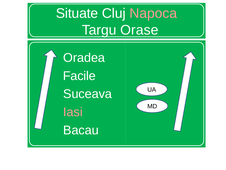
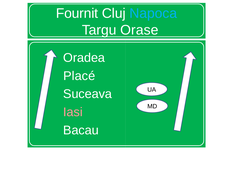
Situate: Situate -> Fournit
Napoca colour: pink -> light blue
Facile: Facile -> Placé
